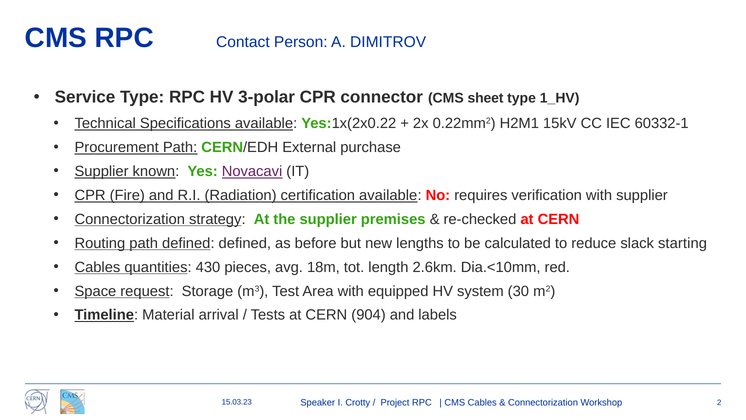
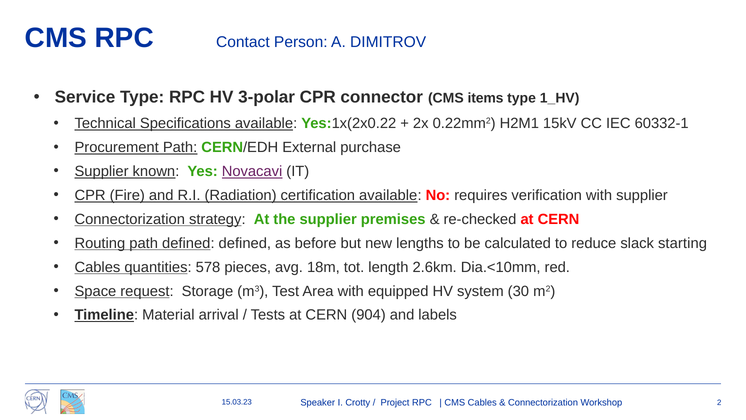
sheet: sheet -> items
430: 430 -> 578
